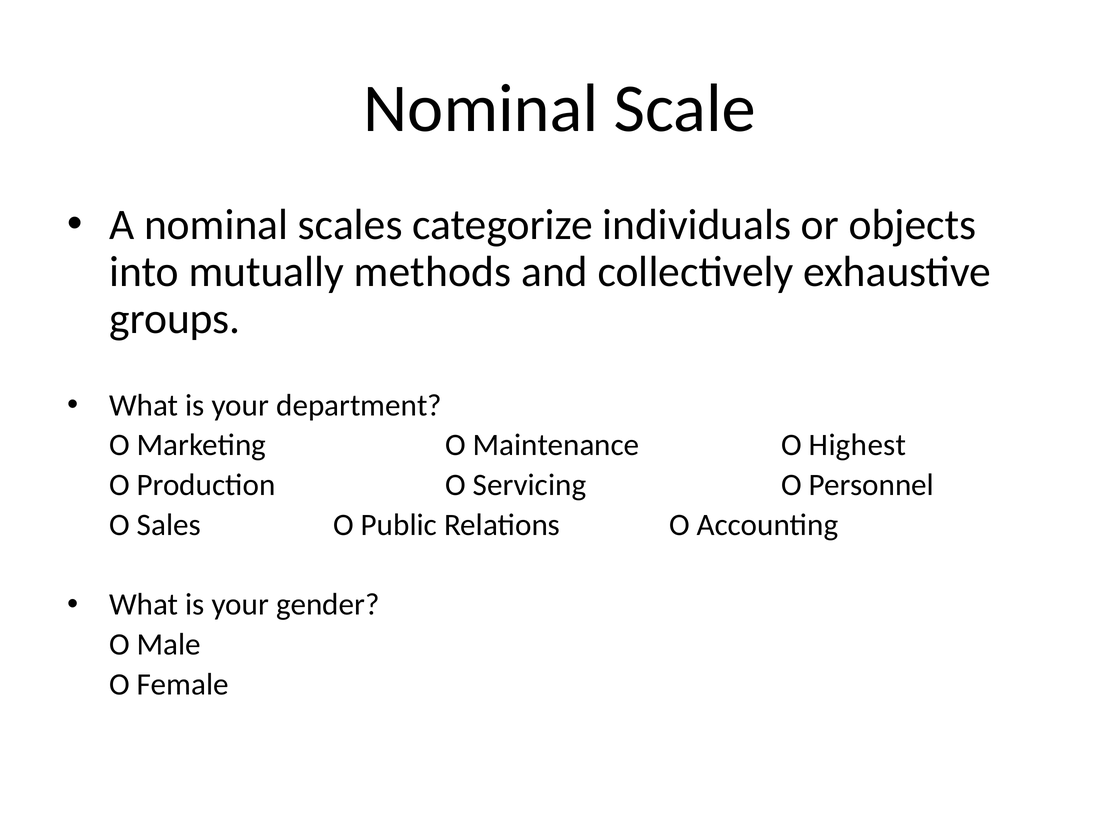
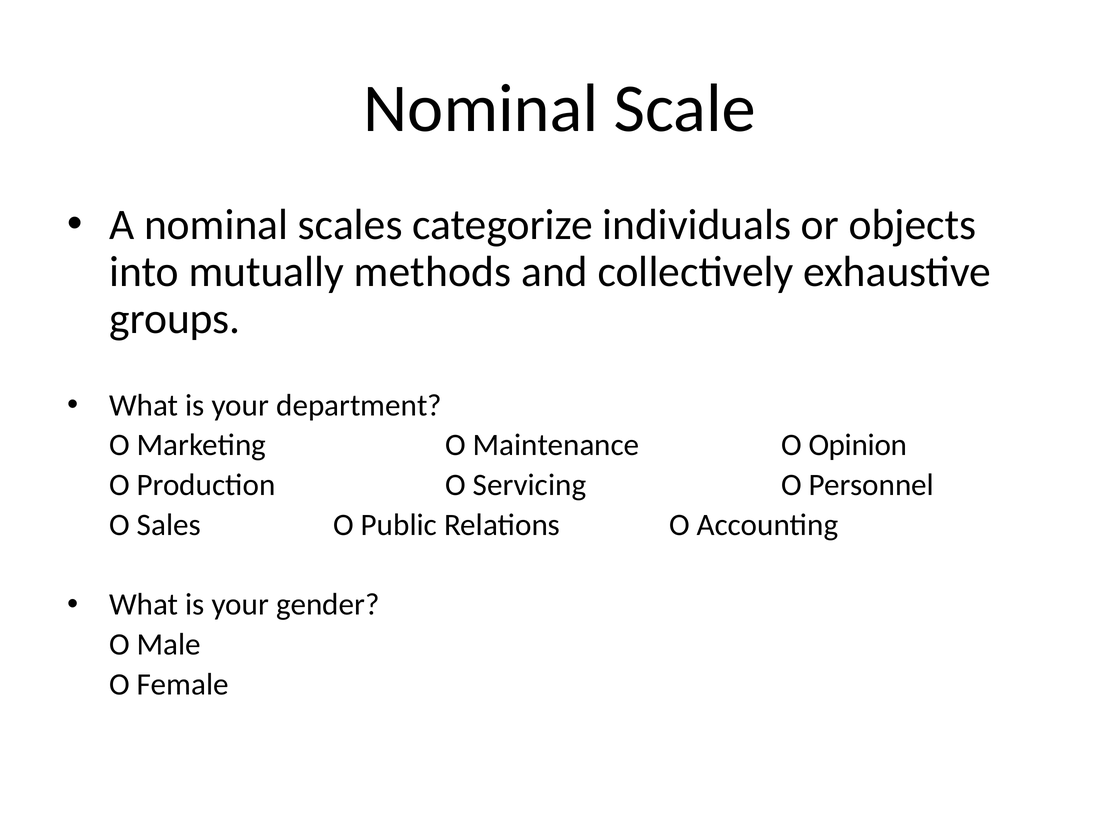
Highest: Highest -> Opinion
